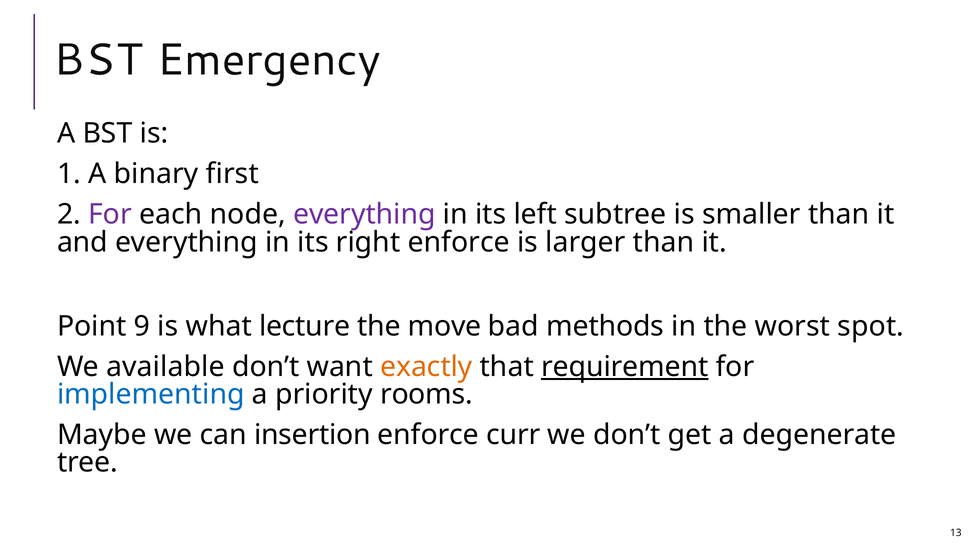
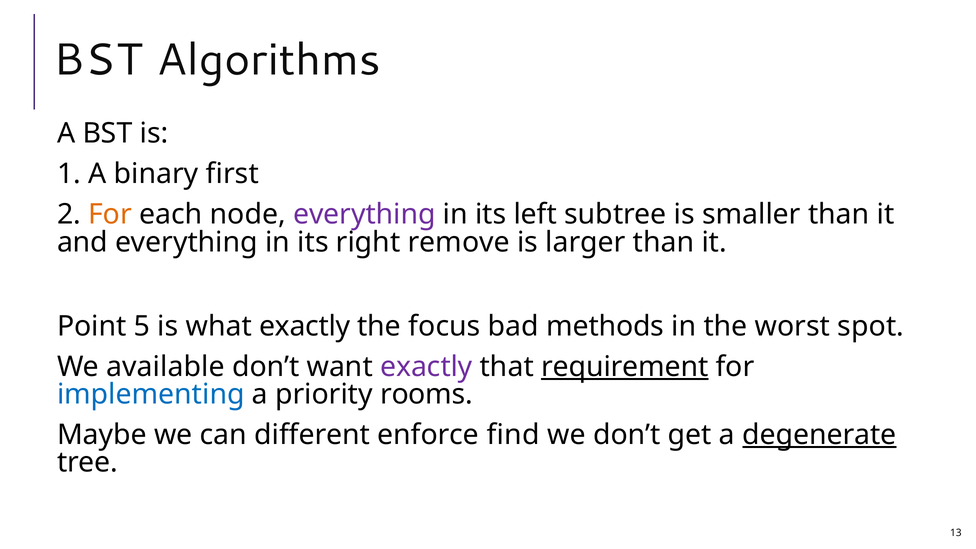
Emergency: Emergency -> Algorithms
For at (110, 215) colour: purple -> orange
right enforce: enforce -> remove
9: 9 -> 5
what lecture: lecture -> exactly
move: move -> focus
exactly at (426, 367) colour: orange -> purple
insertion: insertion -> different
curr: curr -> find
degenerate underline: none -> present
